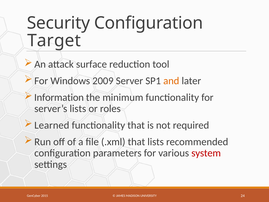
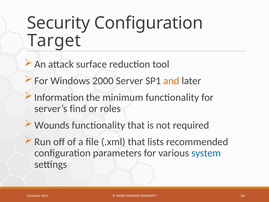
2009: 2009 -> 2000
server’s lists: lists -> find
Learned: Learned -> Wounds
system colour: red -> blue
